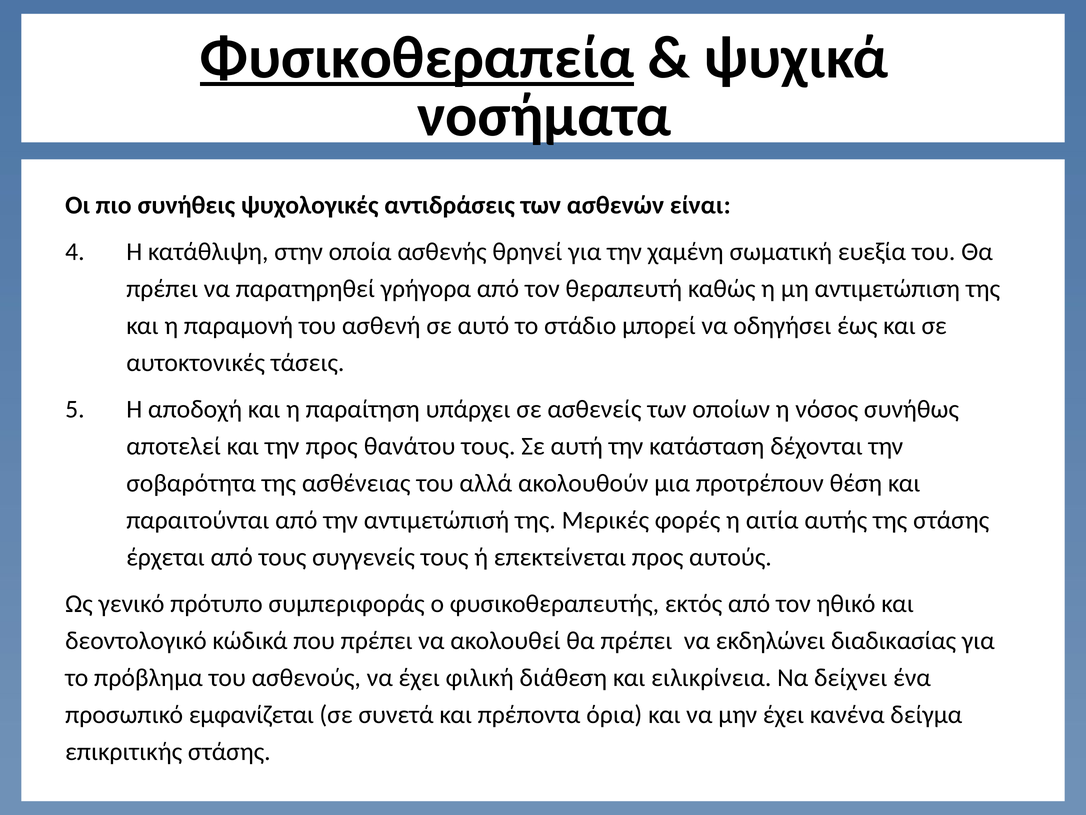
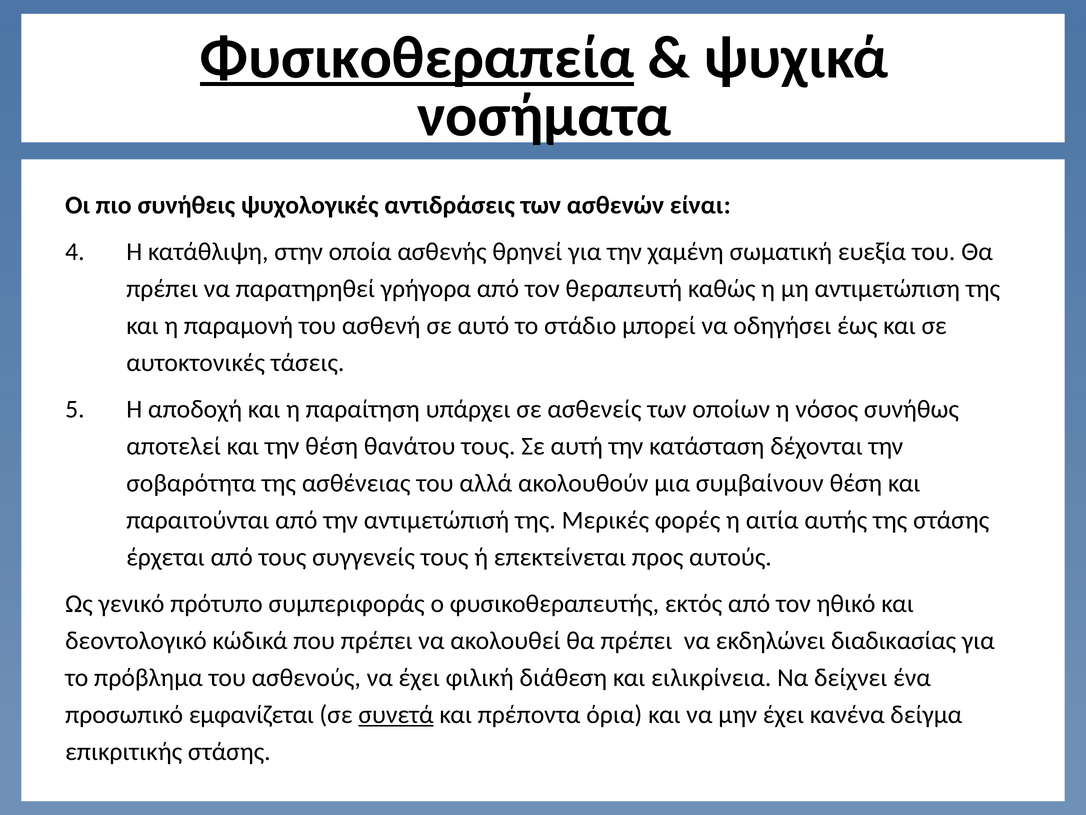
την προς: προς -> θέση
προτρέπουν: προτρέπουν -> συμβαίνουν
συνετά underline: none -> present
